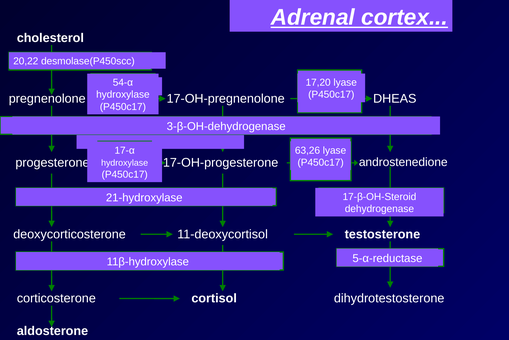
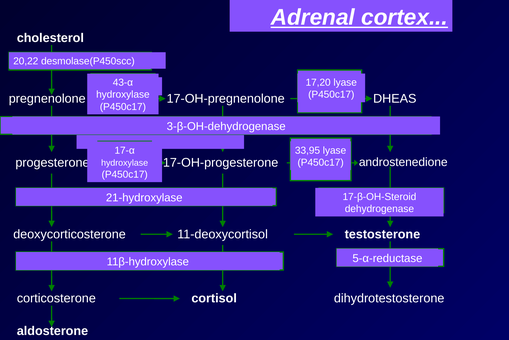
54-α: 54-α -> 43-α
63,26: 63,26 -> 33,95
